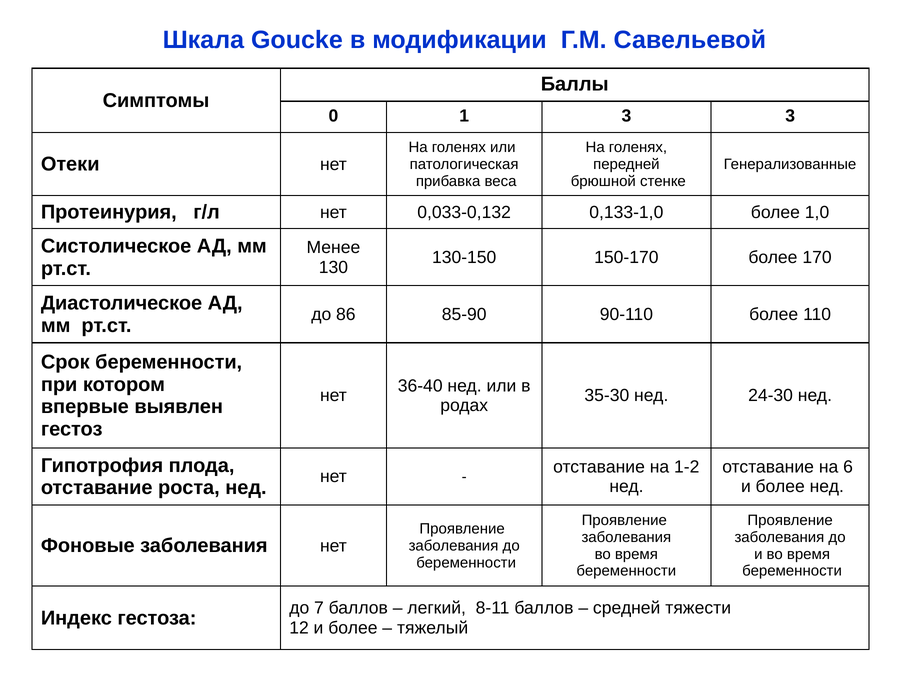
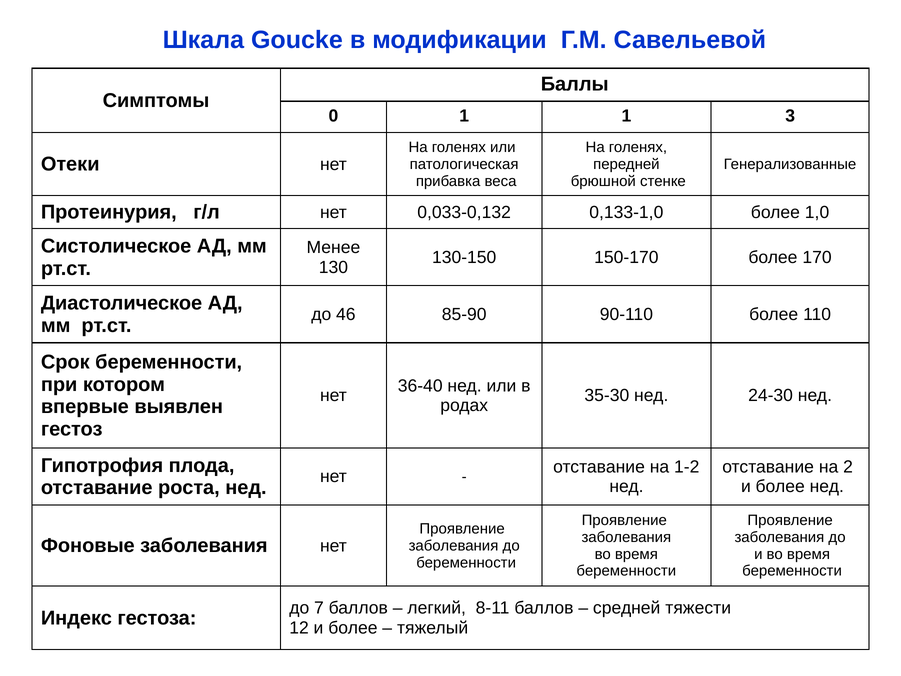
1 3: 3 -> 1
86: 86 -> 46
6: 6 -> 2
